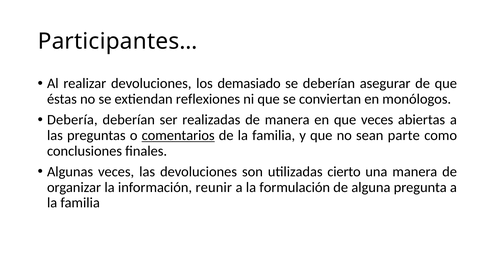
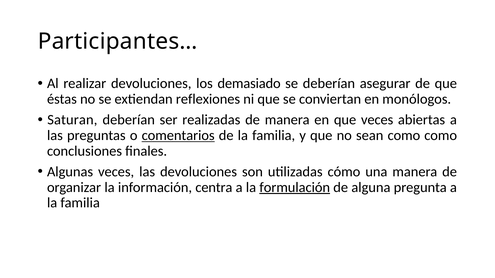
Debería: Debería -> Saturan
sean parte: parte -> como
cierto: cierto -> cómo
reunir: reunir -> centra
formulación underline: none -> present
